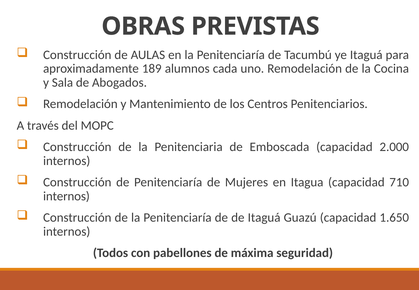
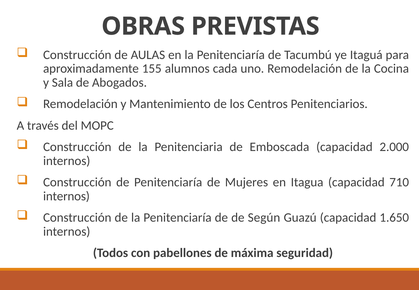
189: 189 -> 155
de Itaguá: Itaguá -> Según
